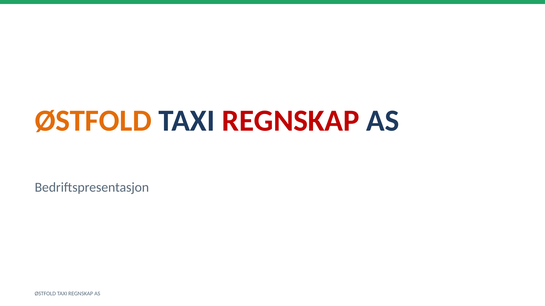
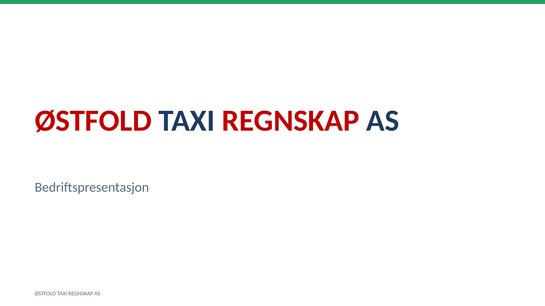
ØSTFOLD at (93, 121) colour: orange -> red
